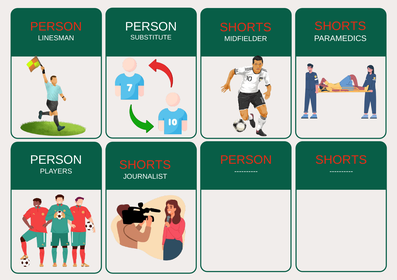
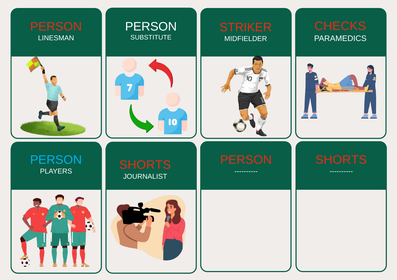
SHORTS at (340, 26): SHORTS -> CHECKS
SHORTS at (246, 27): SHORTS -> STRIKER
PERSON at (56, 160) colour: white -> light blue
